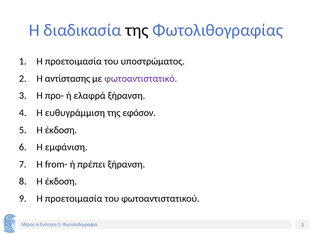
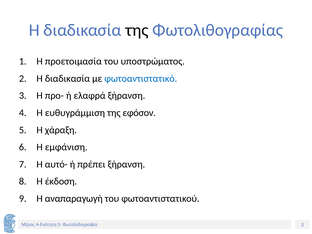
αντίστασης at (67, 79): αντίστασης -> διαδικασία
φωτοαντιστατικό colour: purple -> blue
έκδοση at (61, 130): έκδοση -> χάραξη
from-: from- -> αυτό-
προετοιμασία at (74, 199): προετοιμασία -> αναπαραγωγή
